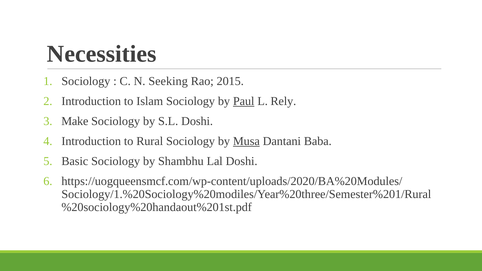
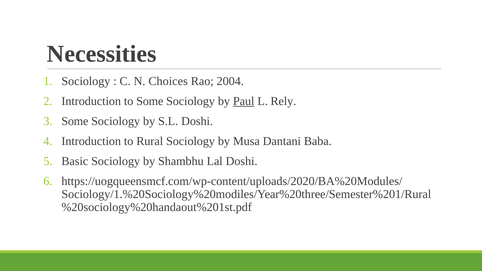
Seeking: Seeking -> Choices
2015: 2015 -> 2004
to Islam: Islam -> Some
Make at (75, 121): Make -> Some
Musa underline: present -> none
